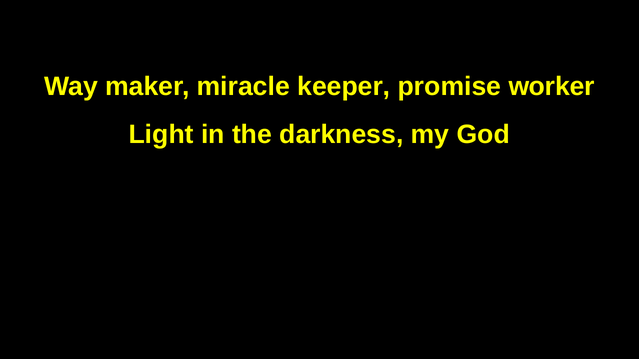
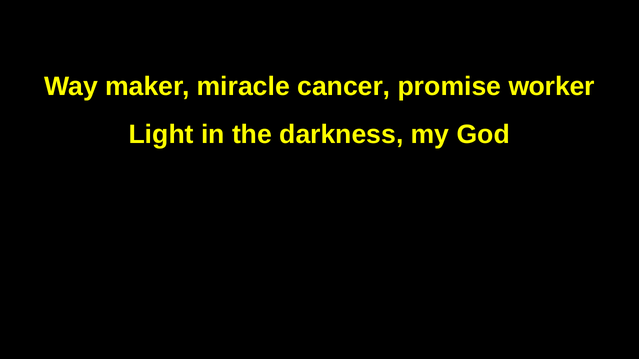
keeper: keeper -> cancer
